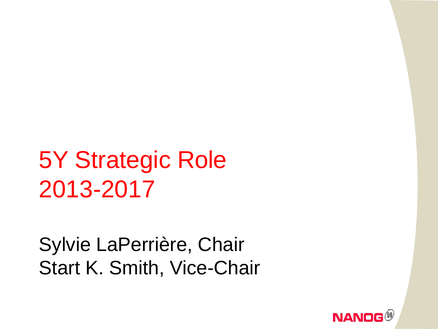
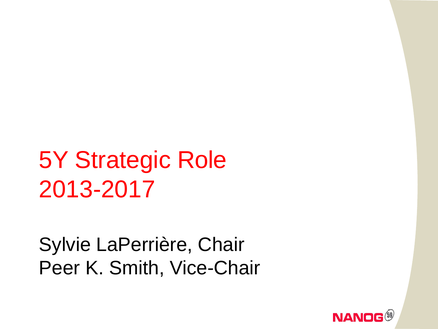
Start: Start -> Peer
